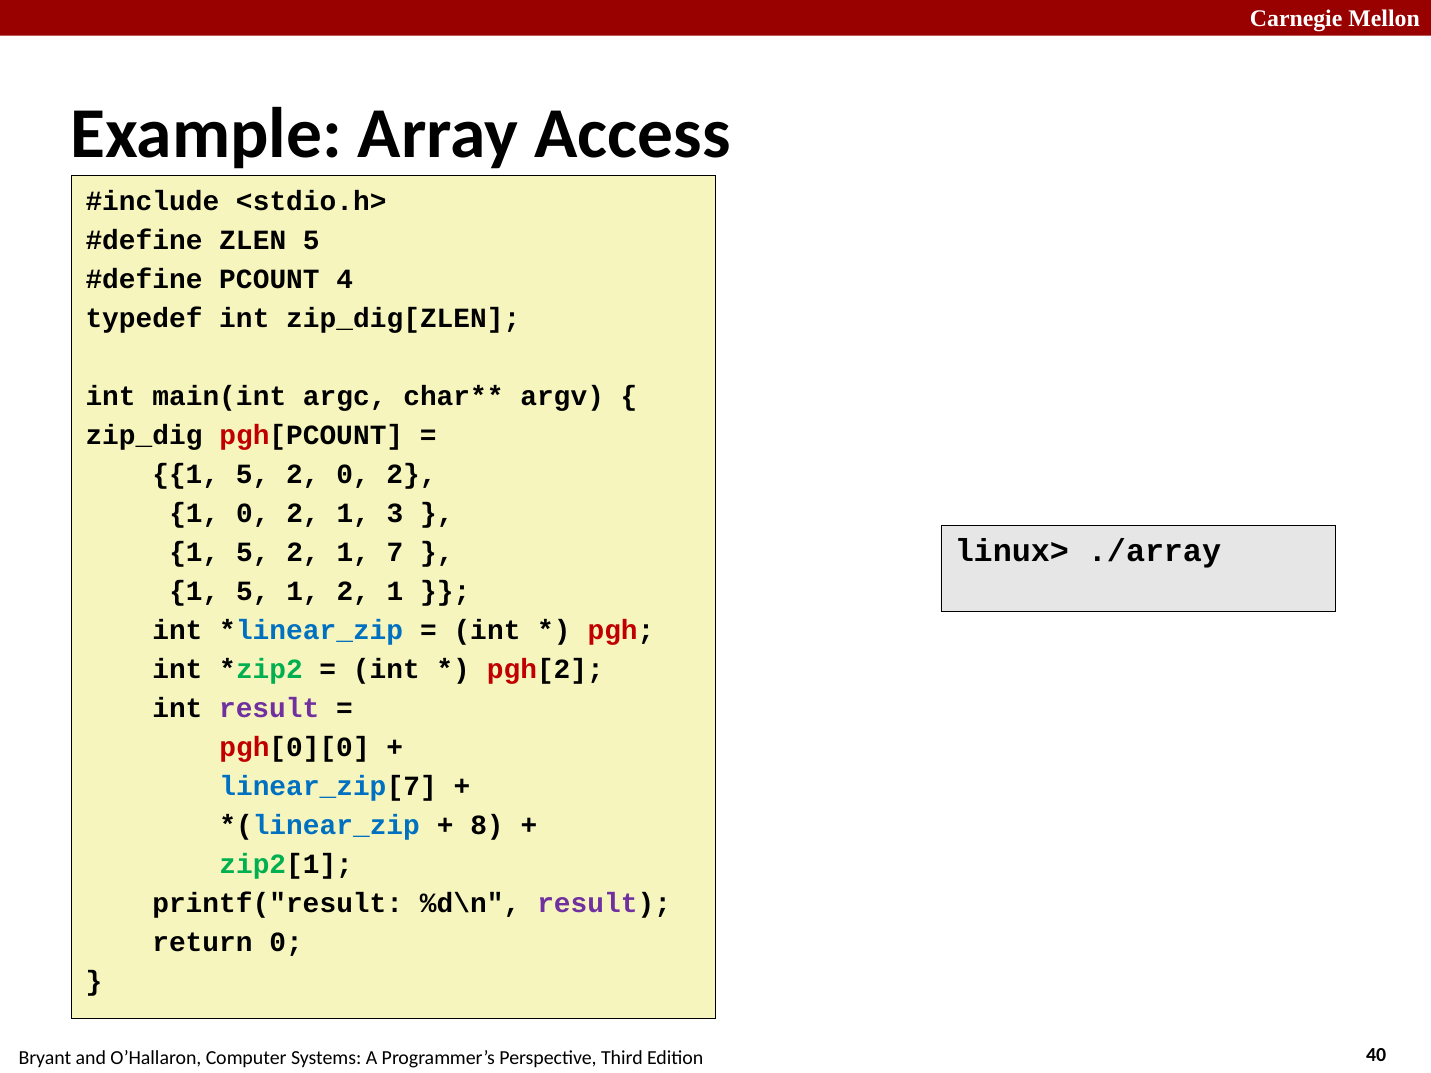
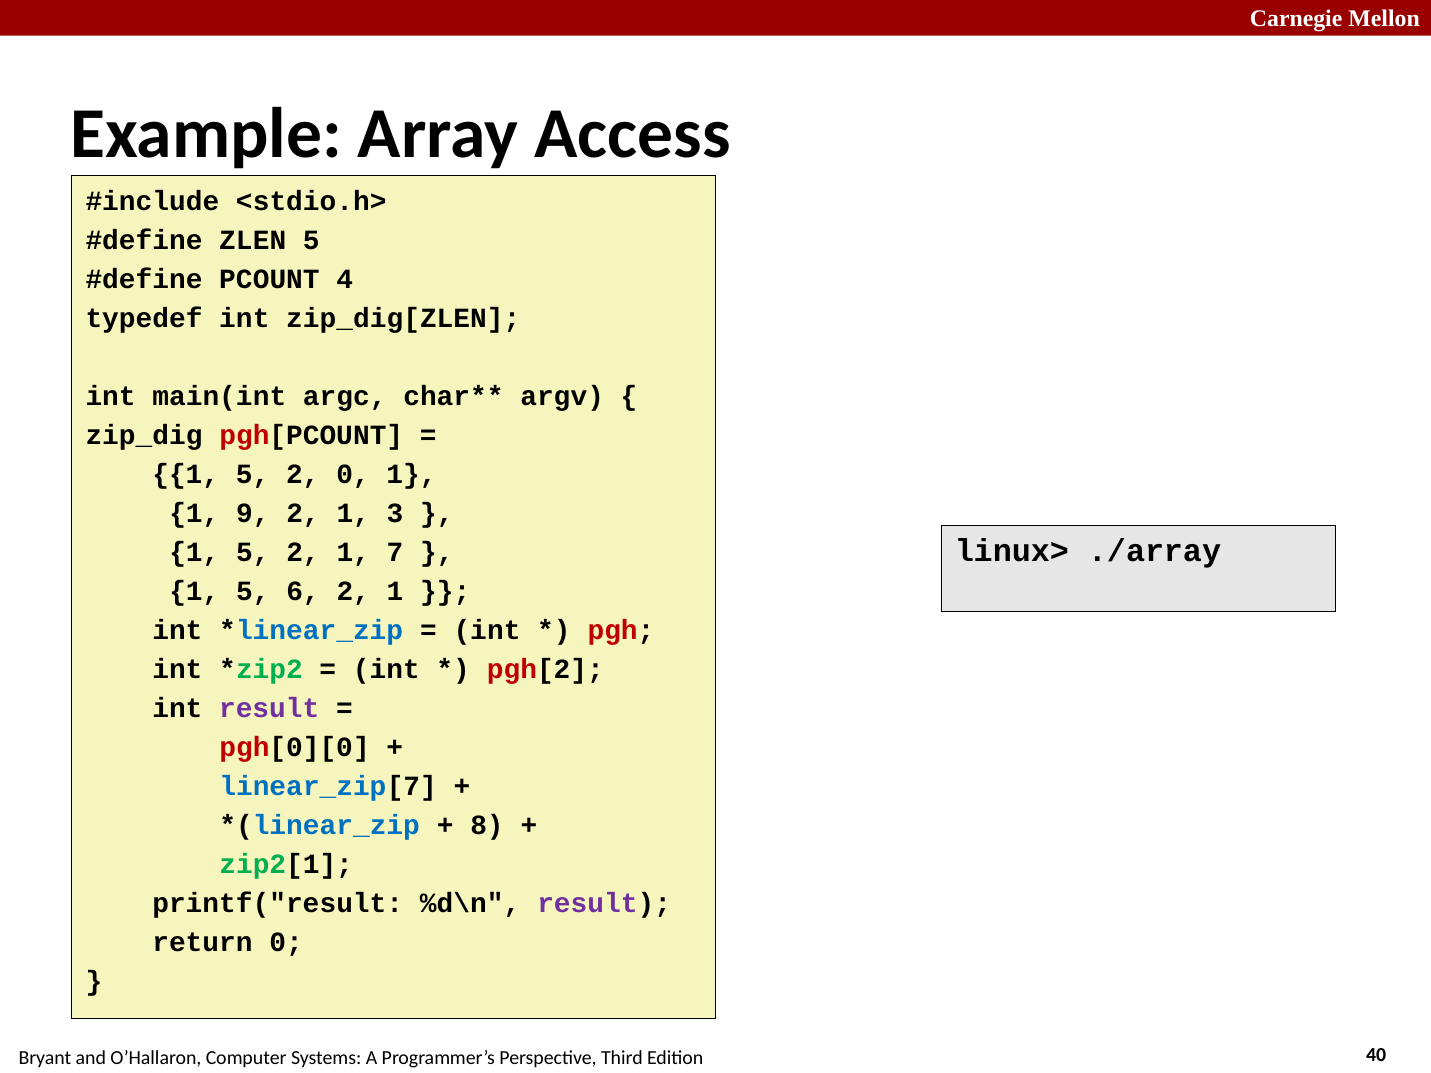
2 0 2: 2 -> 1
1 0: 0 -> 9
5 1: 1 -> 6
